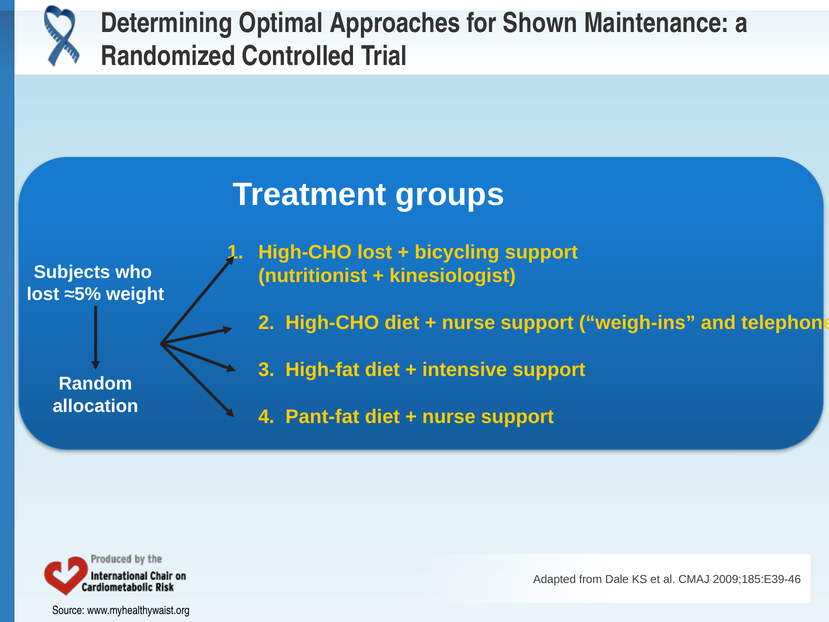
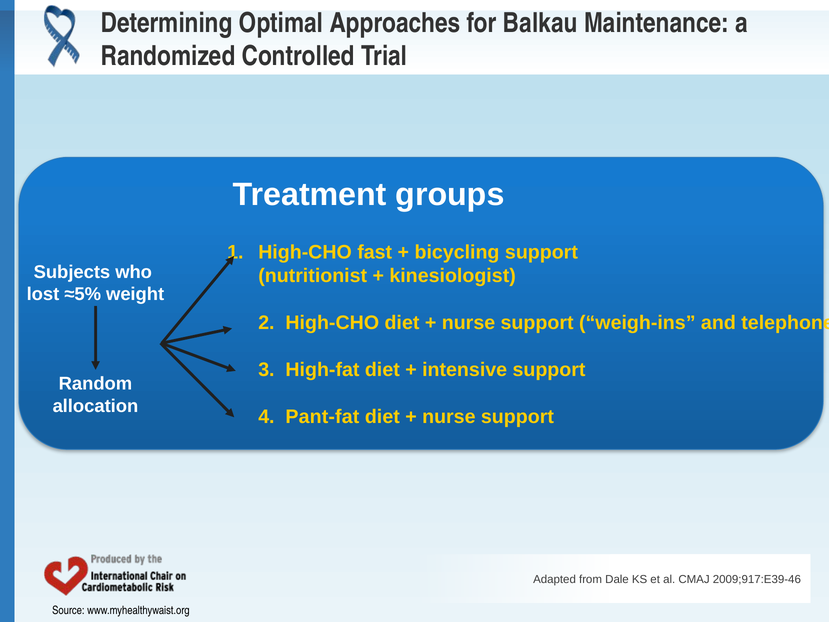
Shown: Shown -> Balkau
High-CHO lost: lost -> fast
2009;185:E39-46: 2009;185:E39-46 -> 2009;917:E39-46
